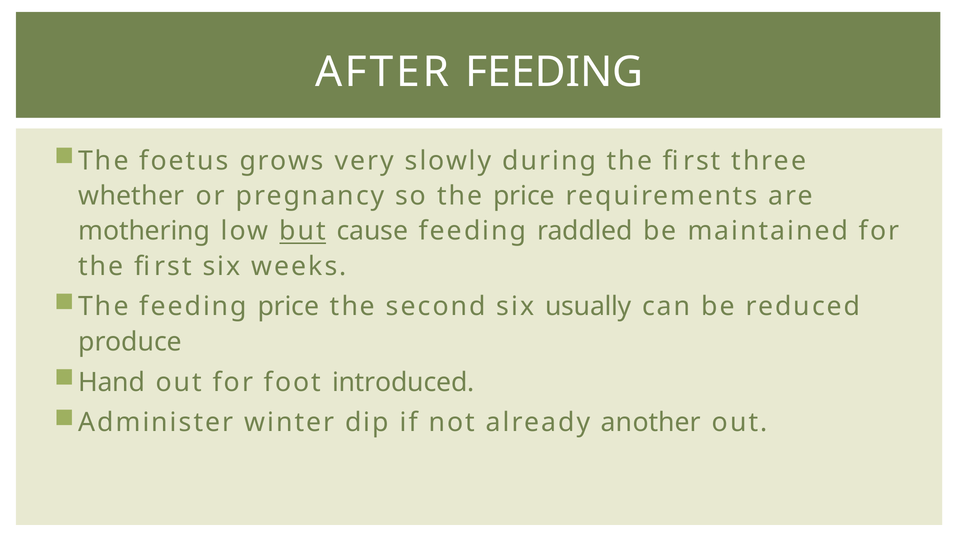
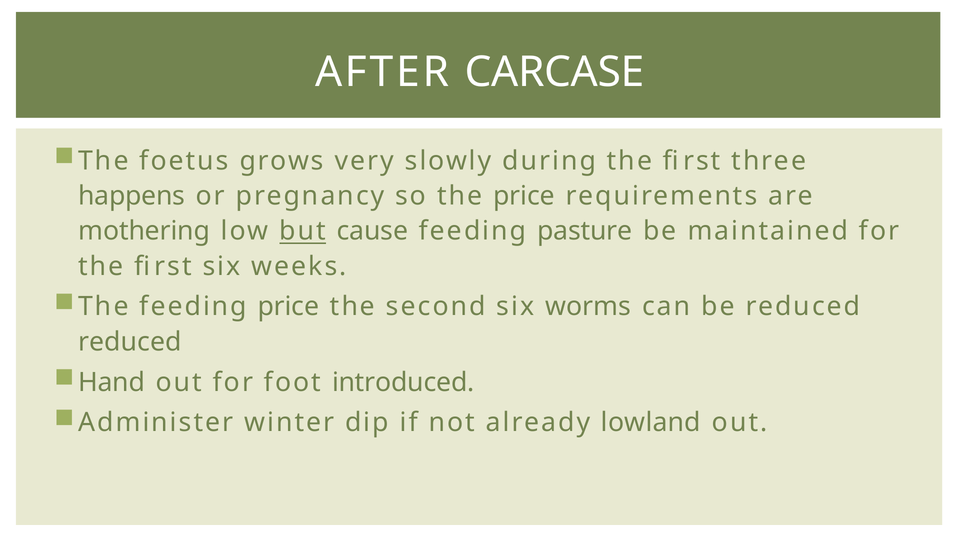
AFTER FEEDING: FEEDING -> CARCASE
whether: whether -> happens
raddled: raddled -> pasture
usually: usually -> worms
produce at (130, 342): produce -> reduced
another: another -> lowland
